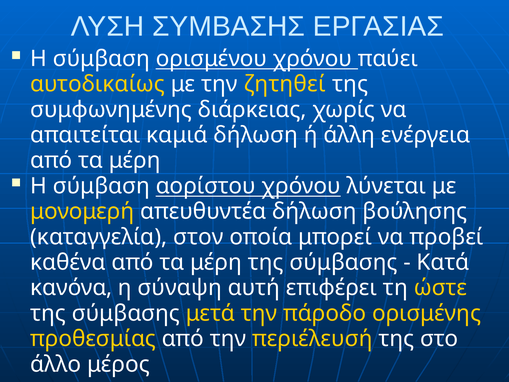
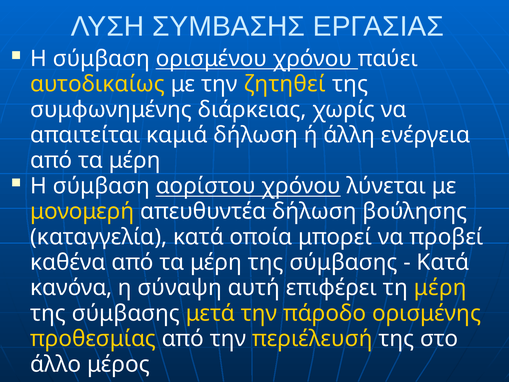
καταγγελία στον: στον -> κατά
τη ώστε: ώστε -> μέρη
